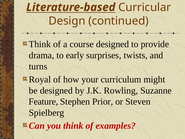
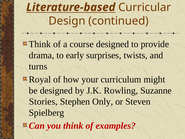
Feature: Feature -> Stories
Prior: Prior -> Only
